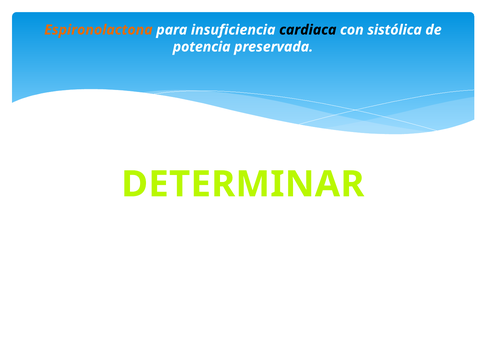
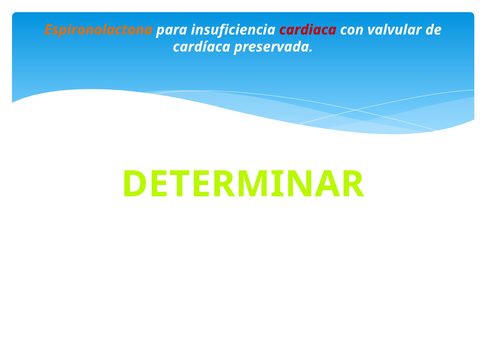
cardiaca colour: black -> red
sistólica: sistólica -> valvular
potencia: potencia -> cardíaca
